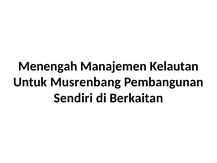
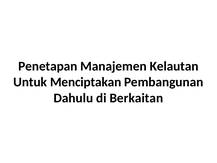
Menengah: Menengah -> Penetapan
Musrenbang: Musrenbang -> Menciptakan
Sendiri: Sendiri -> Dahulu
